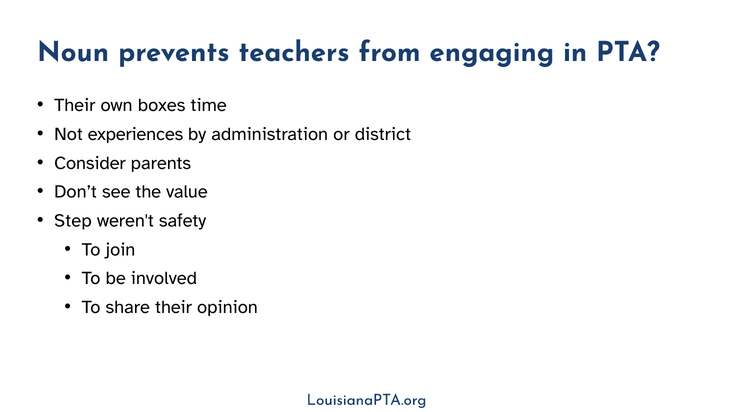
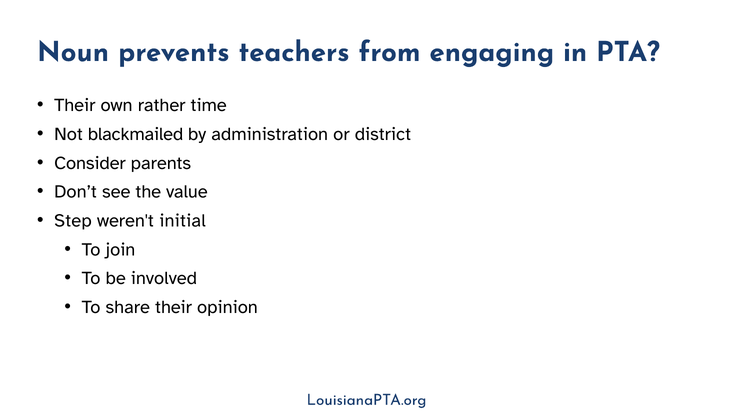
boxes: boxes -> rather
experiences: experiences -> blackmailed
safety: safety -> initial
